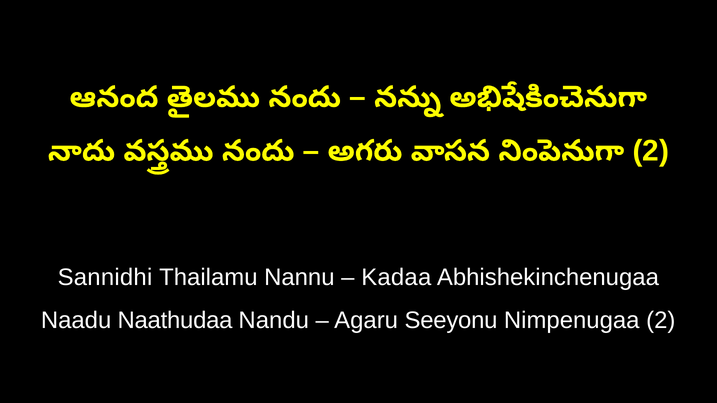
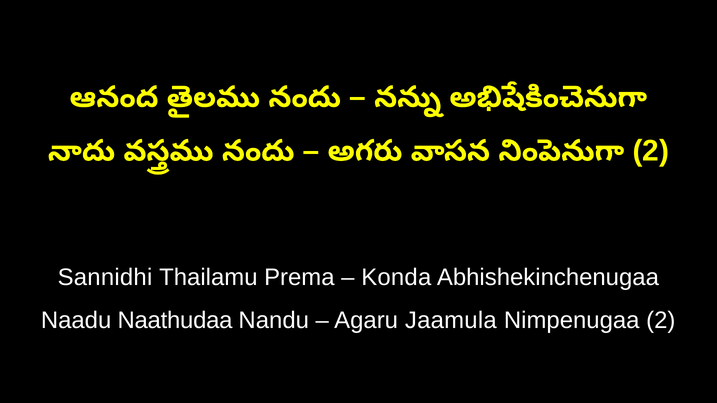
Nannu: Nannu -> Prema
Kadaa: Kadaa -> Konda
Seeyonu: Seeyonu -> Jaamula
